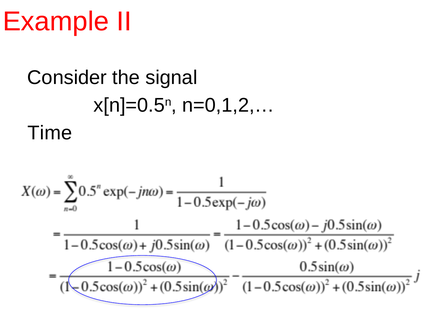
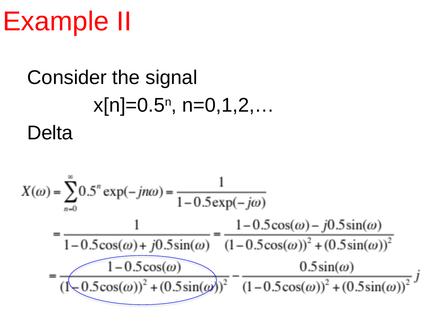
Time: Time -> Delta
